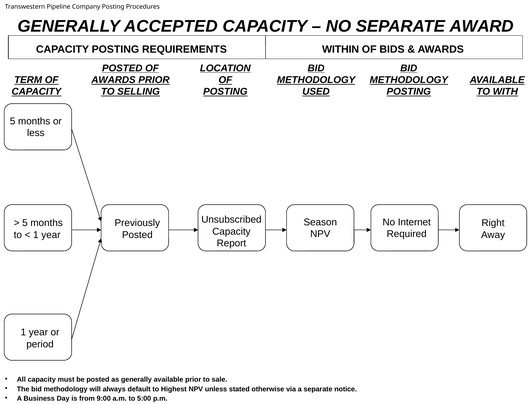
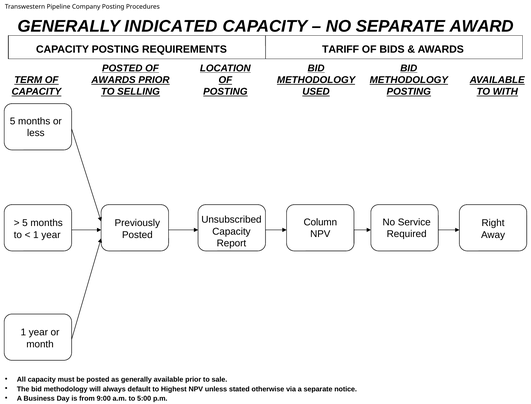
ACCEPTED: ACCEPTED -> INDICATED
WITHIN: WITHIN -> TARIFF
Season: Season -> Column
Internet: Internet -> Service
period: period -> month
